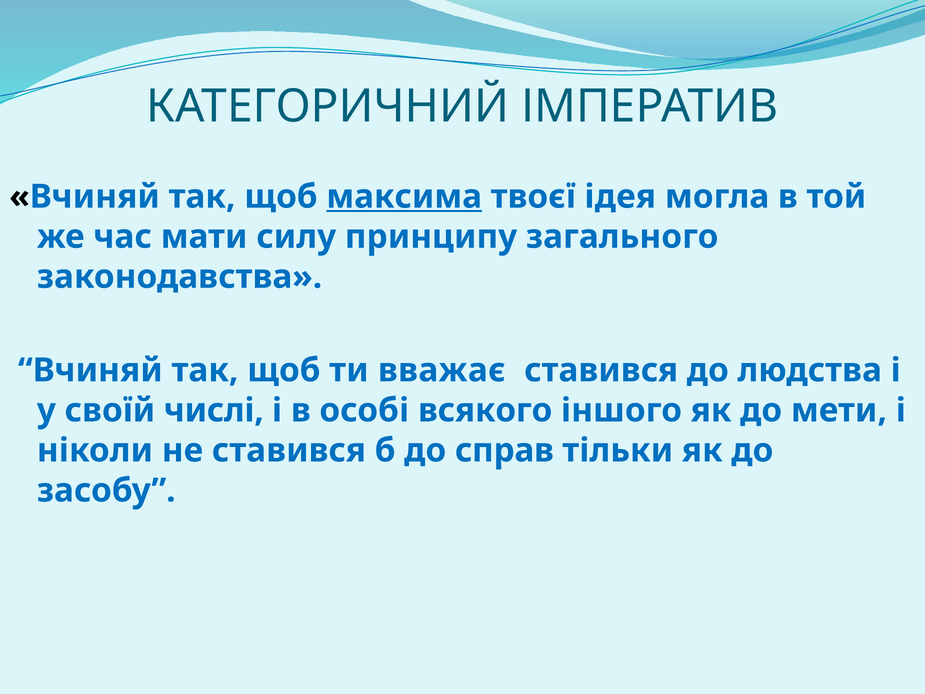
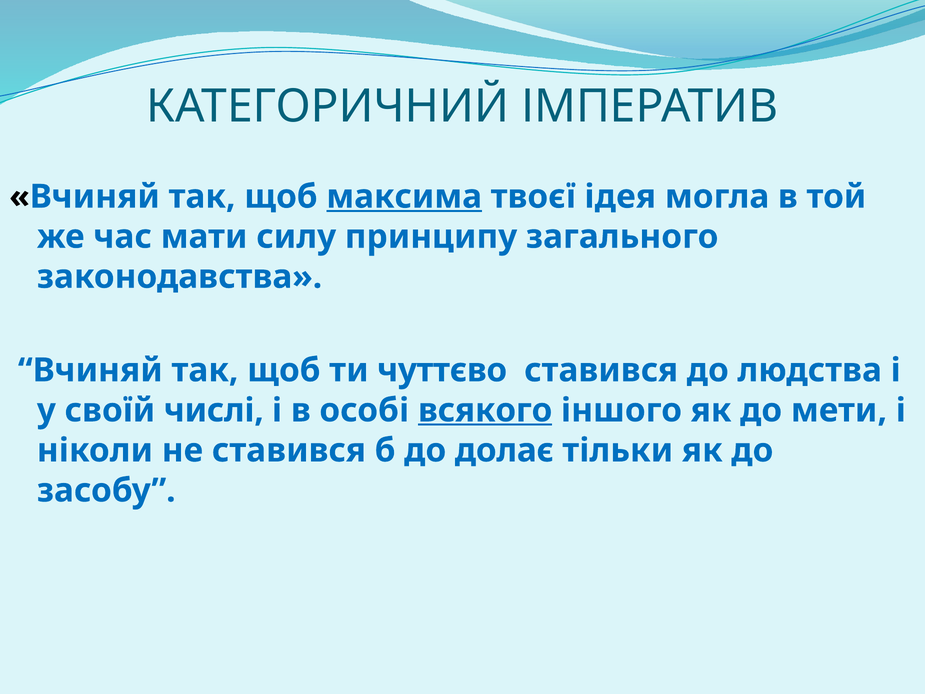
вважає: вважає -> чуттєво
всякого underline: none -> present
справ: справ -> долає
